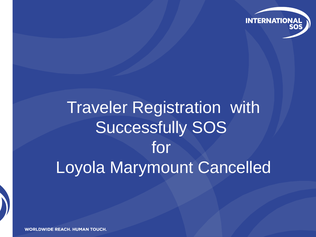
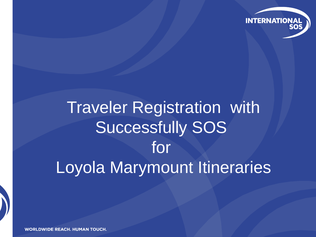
Cancelled: Cancelled -> Itineraries
